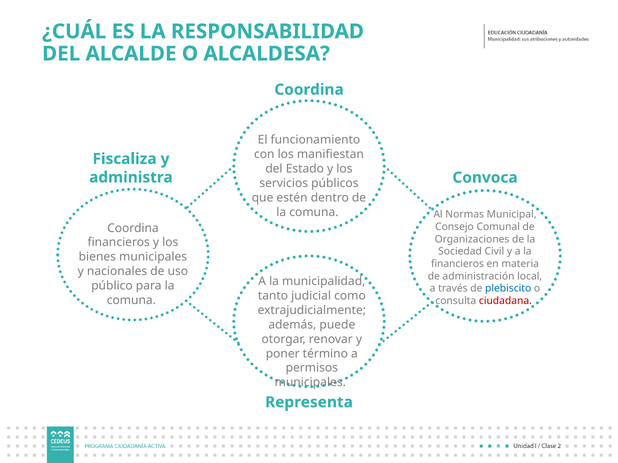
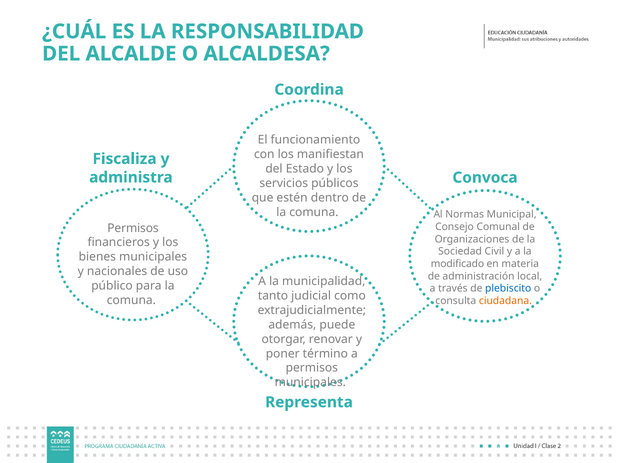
Coordina at (133, 228): Coordina -> Permisos
financieros at (457, 264): financieros -> modificado
ciudadana colour: red -> orange
